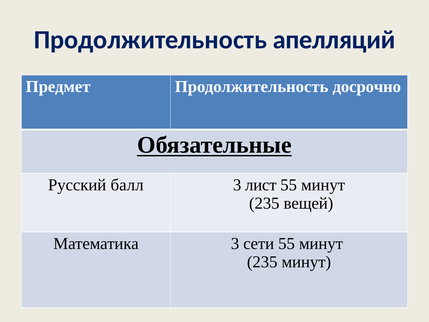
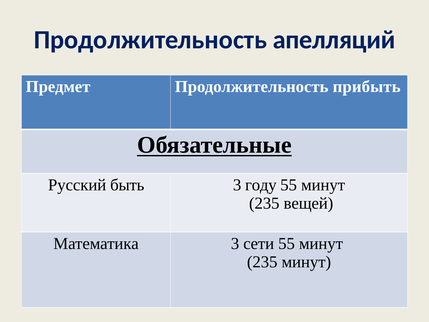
досрочно: досрочно -> прибыть
балл: балл -> быть
лист: лист -> году
